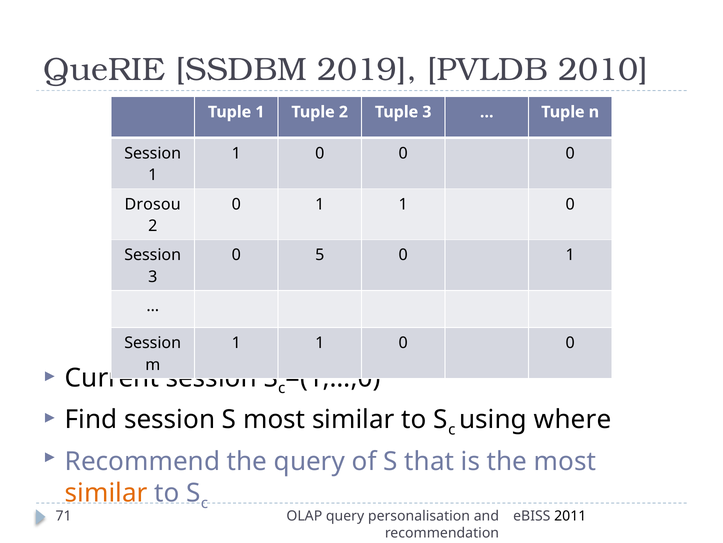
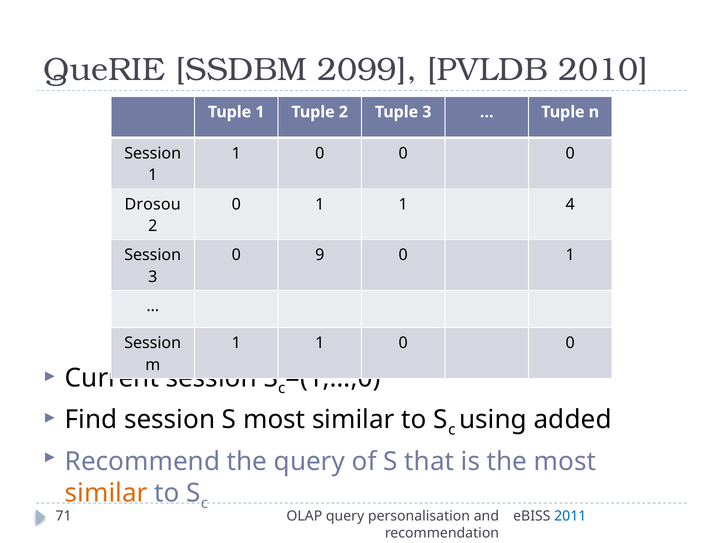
2019: 2019 -> 2099
0 1 1 0: 0 -> 4
5: 5 -> 9
where: where -> added
2011 colour: black -> blue
